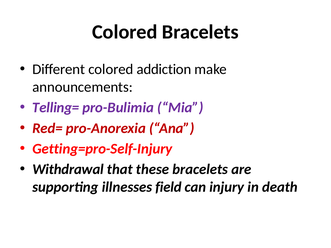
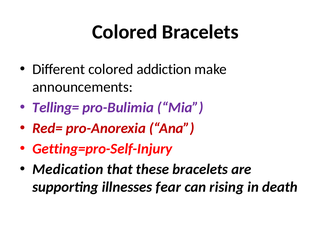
Withdrawal: Withdrawal -> Medication
field: field -> fear
injury: injury -> rising
